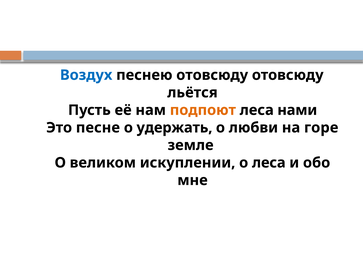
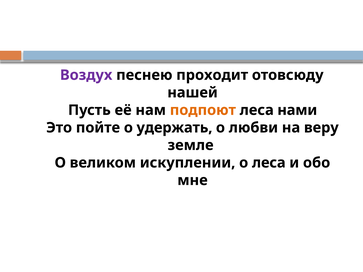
Воздух colour: blue -> purple
песнею отовсюду: отовсюду -> проходит
льётся: льётся -> нашей
песне: песне -> пойте
горе: горе -> веру
